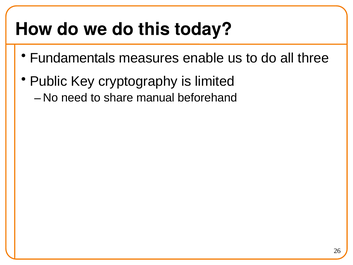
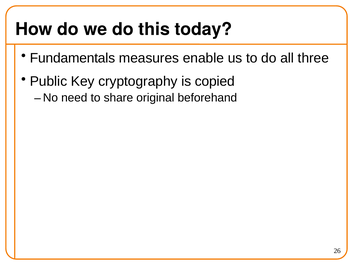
limited: limited -> copied
manual: manual -> original
